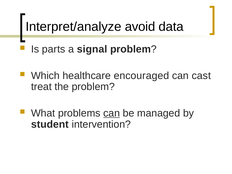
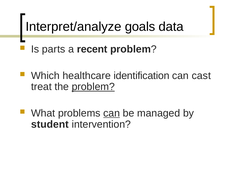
avoid: avoid -> goals
signal: signal -> recent
encouraged: encouraged -> identification
problem at (93, 87) underline: none -> present
